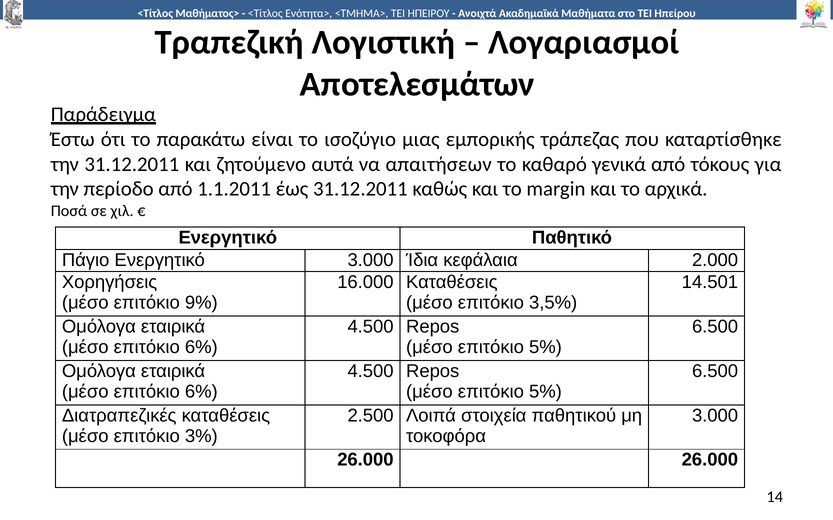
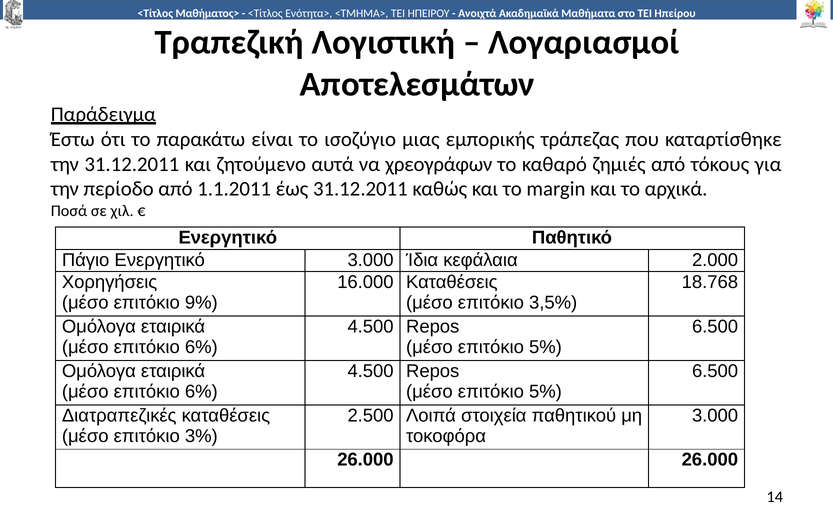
απαιτήσεων: απαιτήσεων -> χρεογράφων
γενικά: γενικά -> ζημιές
14.501: 14.501 -> 18.768
